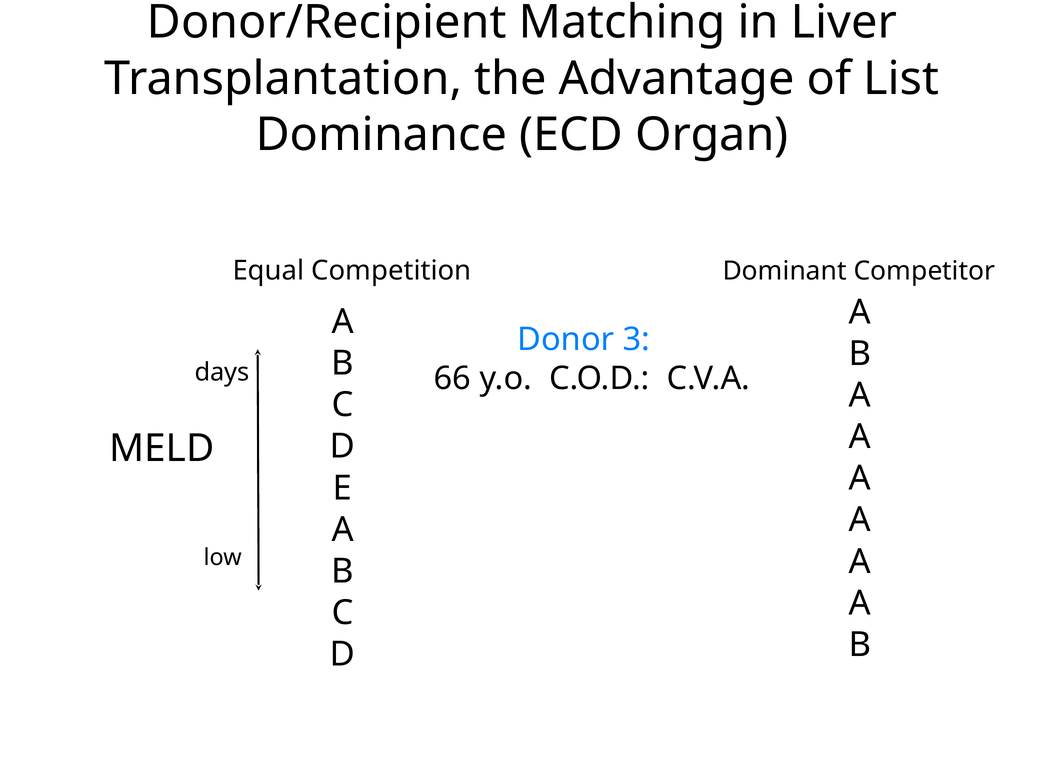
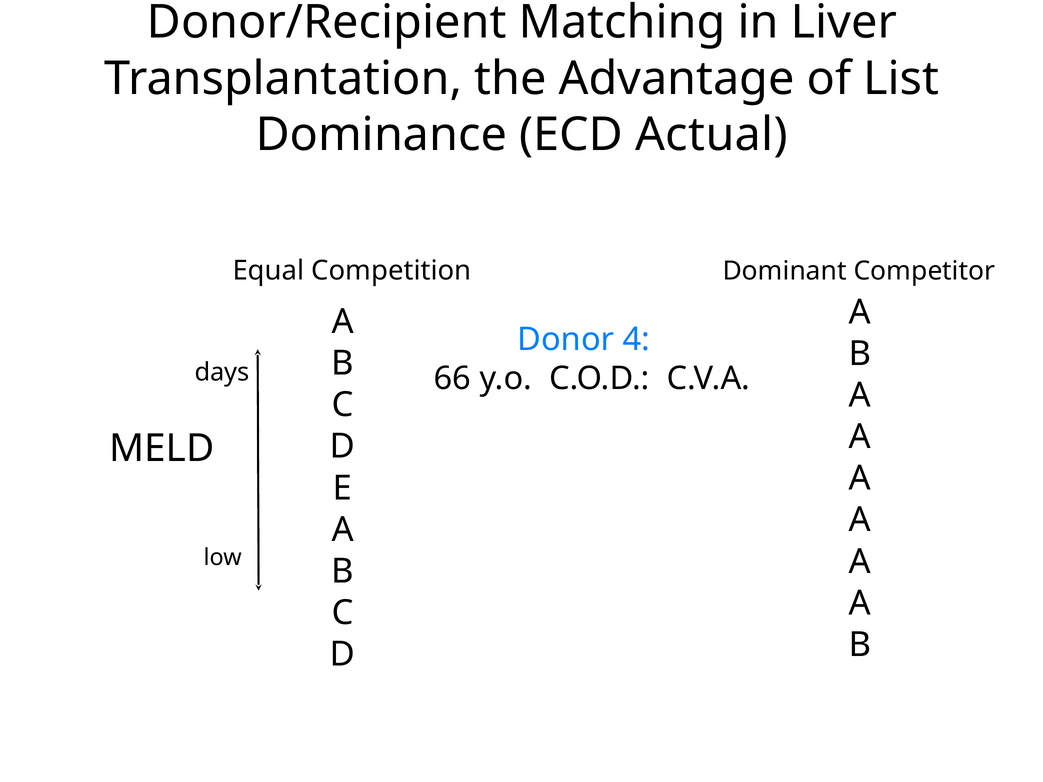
Organ: Organ -> Actual
3: 3 -> 4
